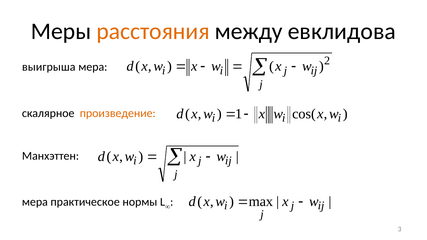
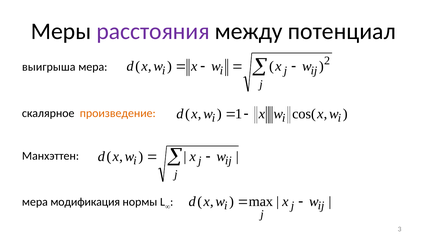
расстояния colour: orange -> purple
евклидова: евклидова -> потенциал
практическое: практическое -> модификация
